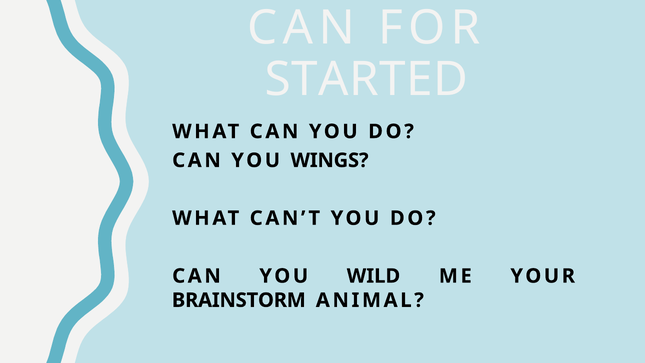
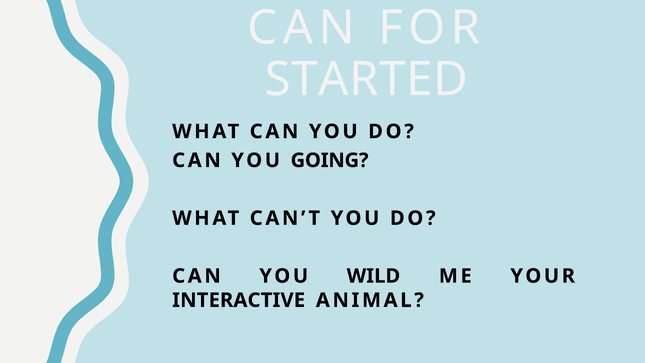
WINGS: WINGS -> GOING
BRAINSTORM: BRAINSTORM -> INTERACTIVE
